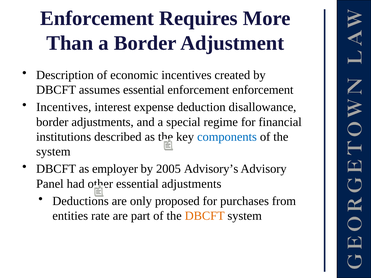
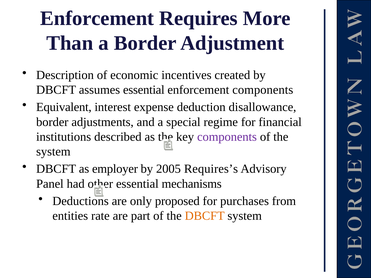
enforcement enforcement: enforcement -> components
Incentives at (64, 107): Incentives -> Equivalent
components at (227, 137) colour: blue -> purple
Advisory’s: Advisory’s -> Requires’s
essential adjustments: adjustments -> mechanisms
